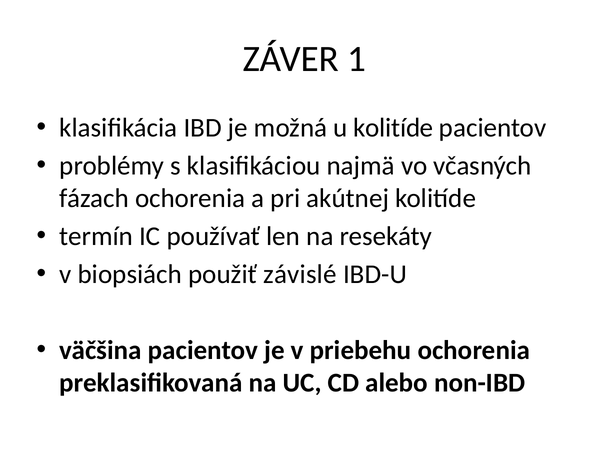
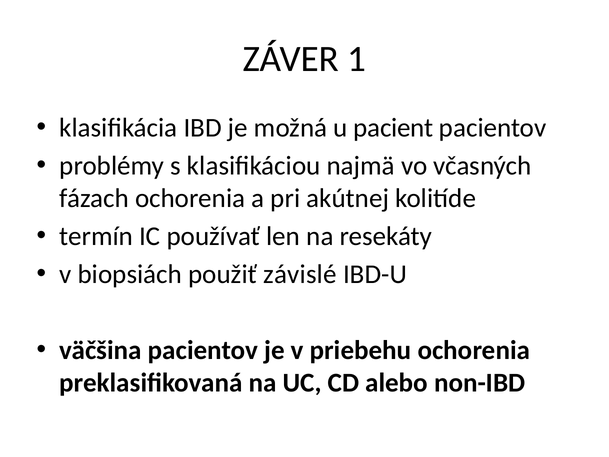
u kolitíde: kolitíde -> pacient
